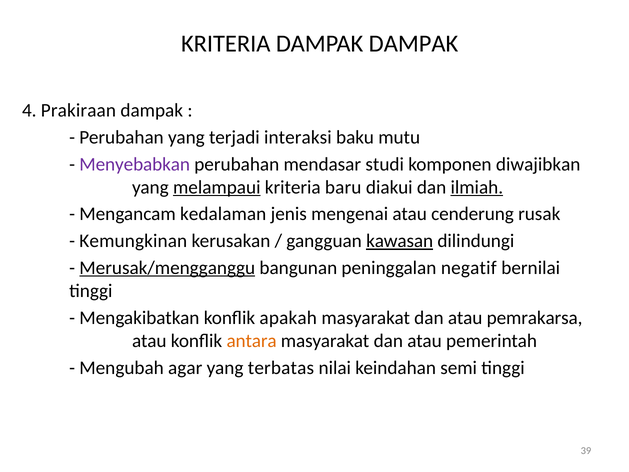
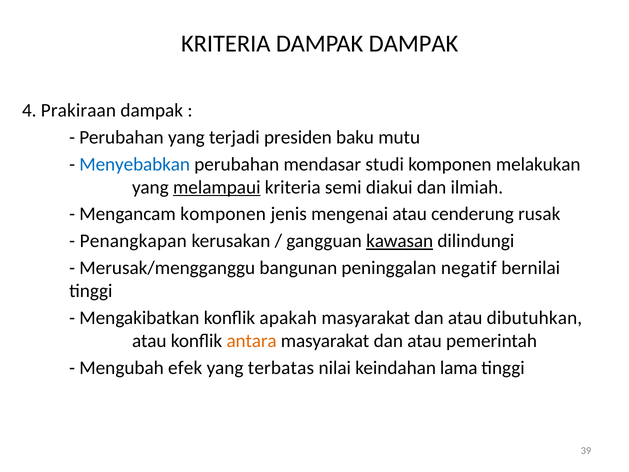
interaksi: interaksi -> presiden
Menyebabkan colour: purple -> blue
diwajibkan: diwajibkan -> melakukan
baru: baru -> semi
ilmiah underline: present -> none
Mengancam kedalaman: kedalaman -> komponen
Kemungkinan: Kemungkinan -> Penangkapan
Merusak/mengganggu underline: present -> none
pemrakarsa: pemrakarsa -> dibutuhkan
agar: agar -> efek
semi: semi -> lama
